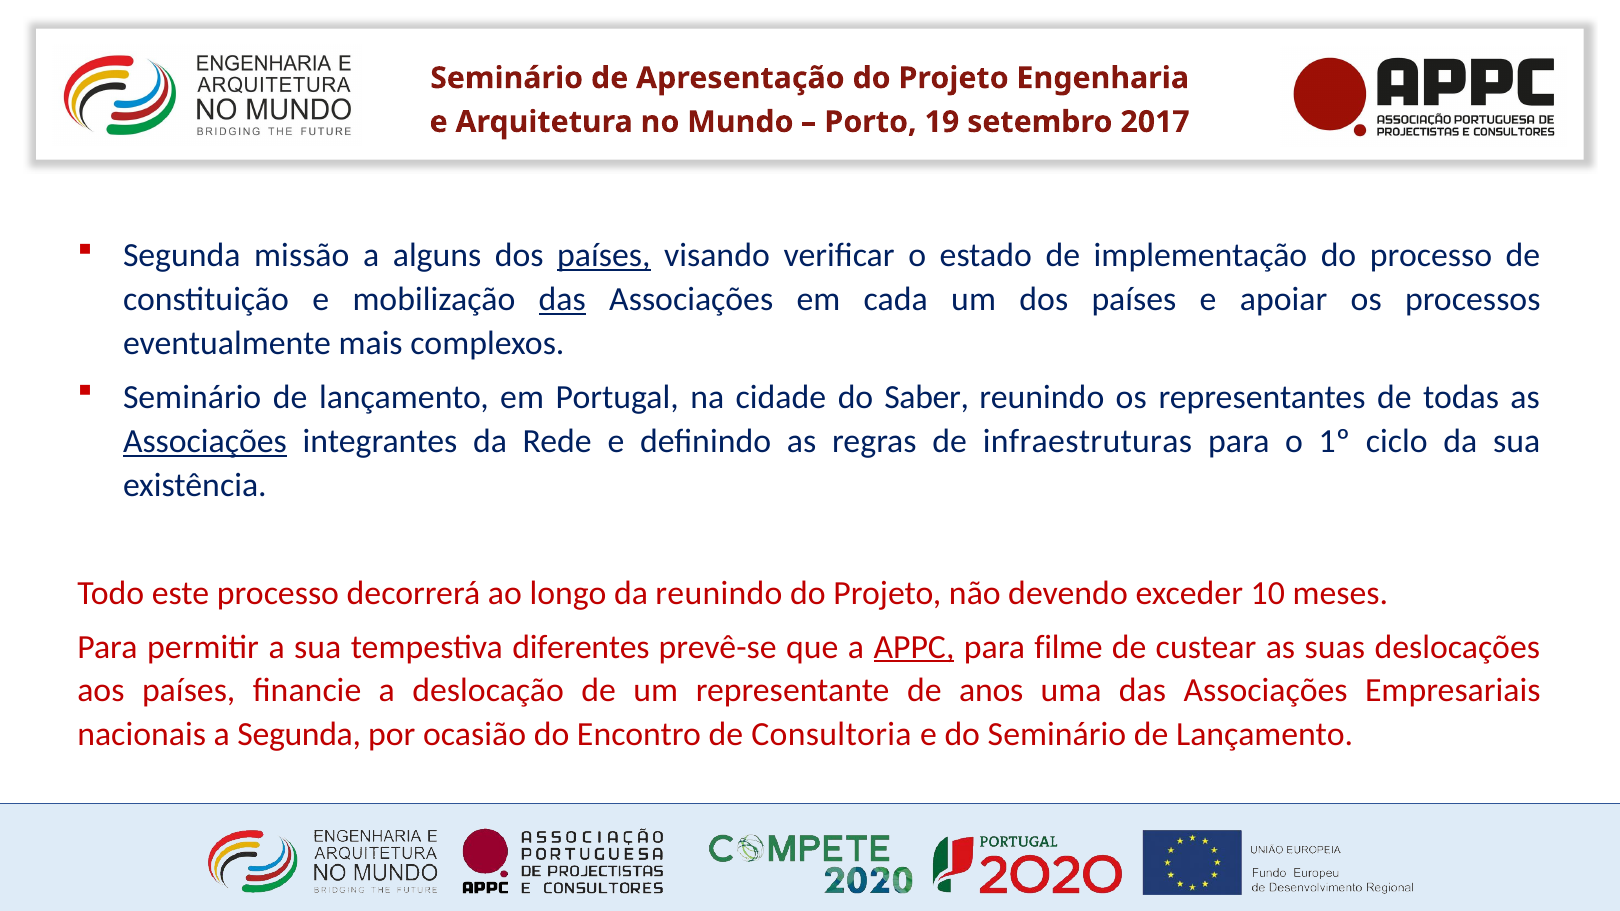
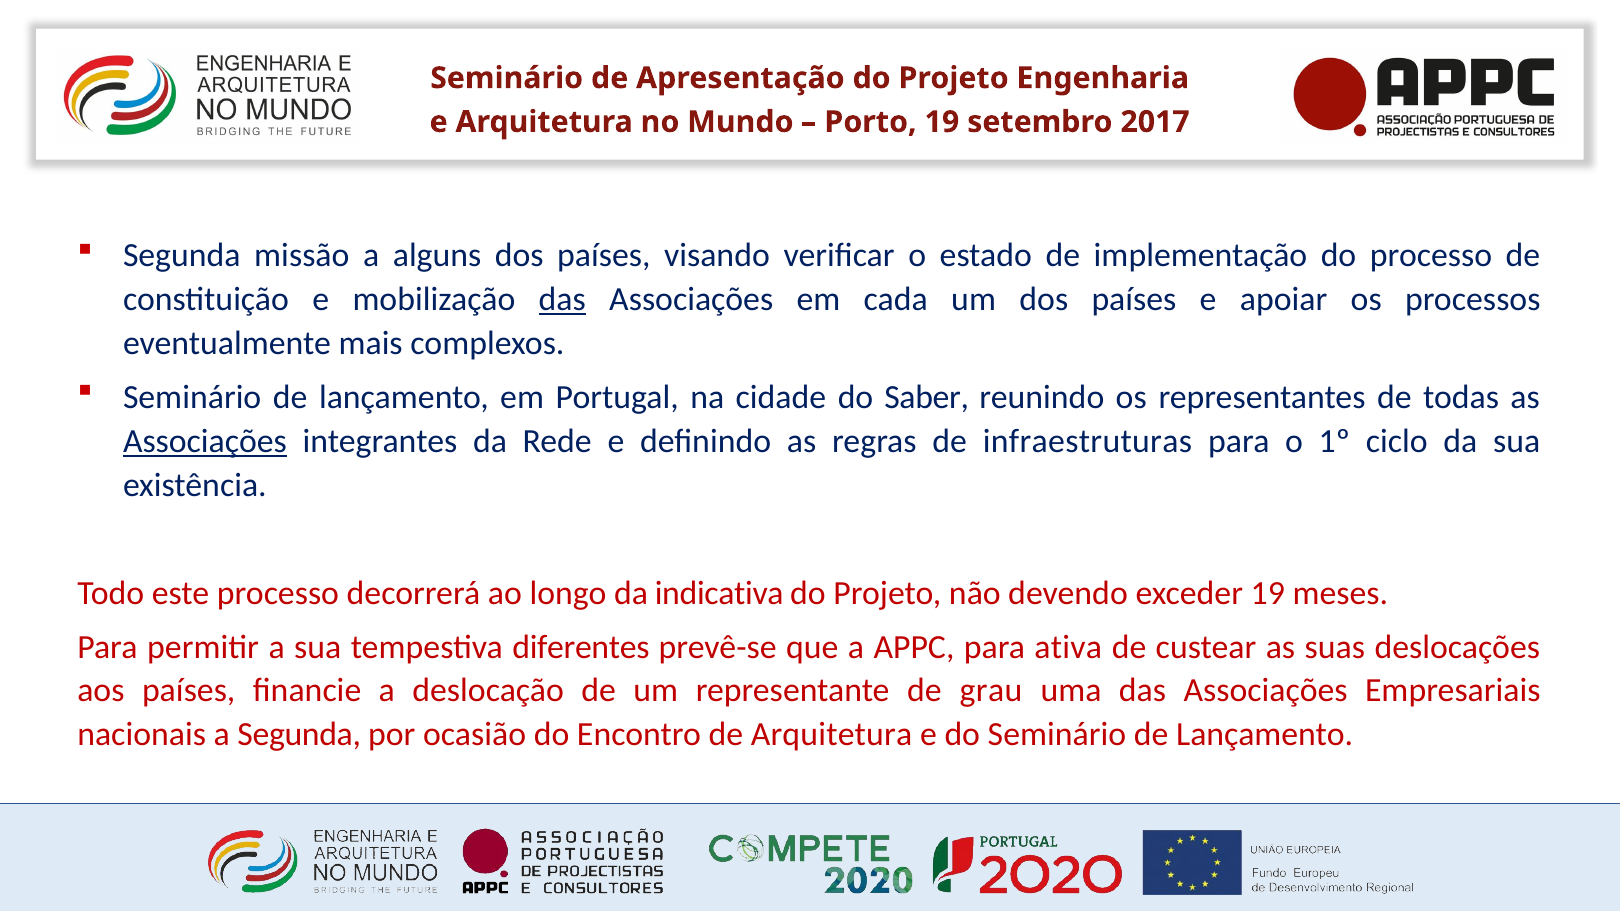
países at (604, 256) underline: present -> none
da reunindo: reunindo -> indicativa
exceder 10: 10 -> 19
APPC underline: present -> none
filme: filme -> ativa
anos: anos -> grau
de Consultoria: Consultoria -> Arquitetura
